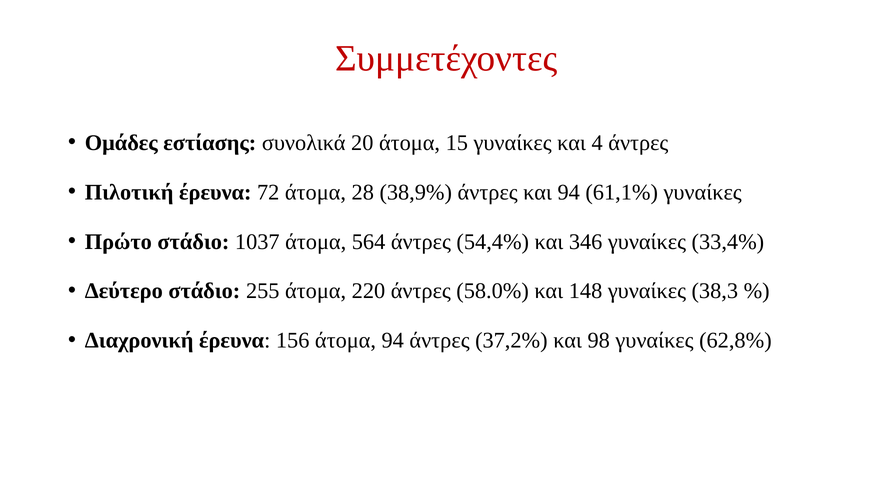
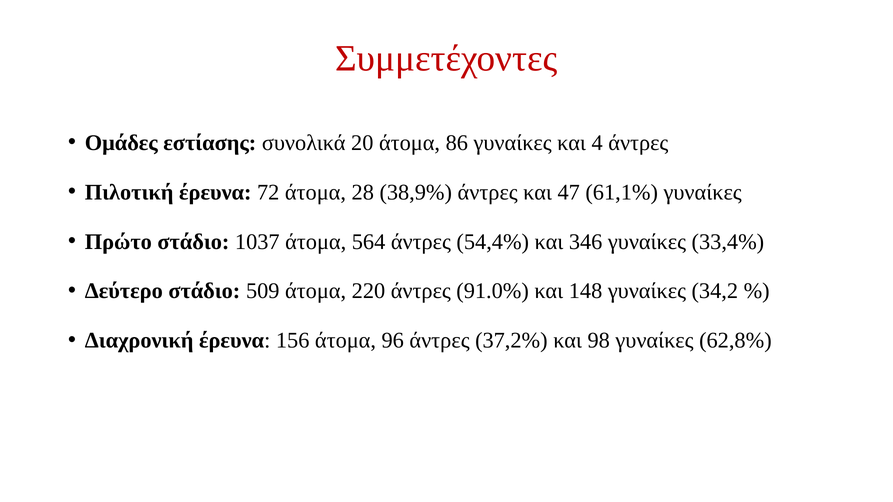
15: 15 -> 86
και 94: 94 -> 47
255: 255 -> 509
58.0%: 58.0% -> 91.0%
38,3: 38,3 -> 34,2
άτομα 94: 94 -> 96
